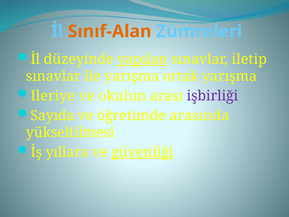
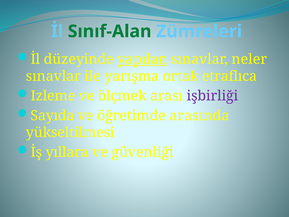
Sınıf-Alan colour: orange -> green
iletip: iletip -> neler
ortak yarışma: yarışma -> etraflıca
Ileriye: Ileriye -> Izleme
okulun: okulun -> ölçmek
güvenliği underline: present -> none
